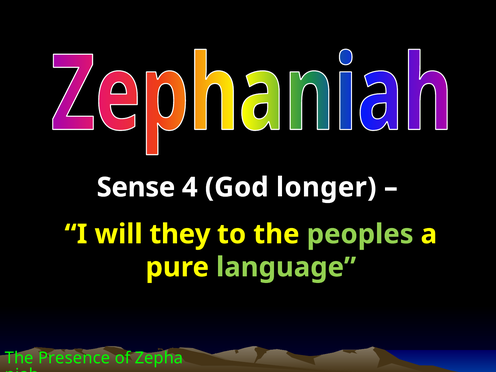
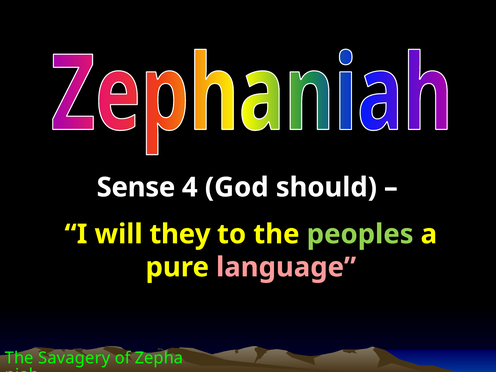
longer: longer -> should
language colour: light green -> pink
Presence: Presence -> Savagery
